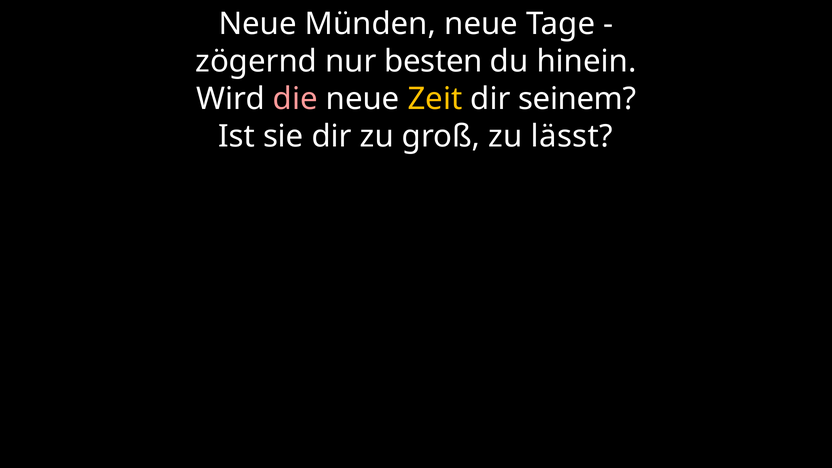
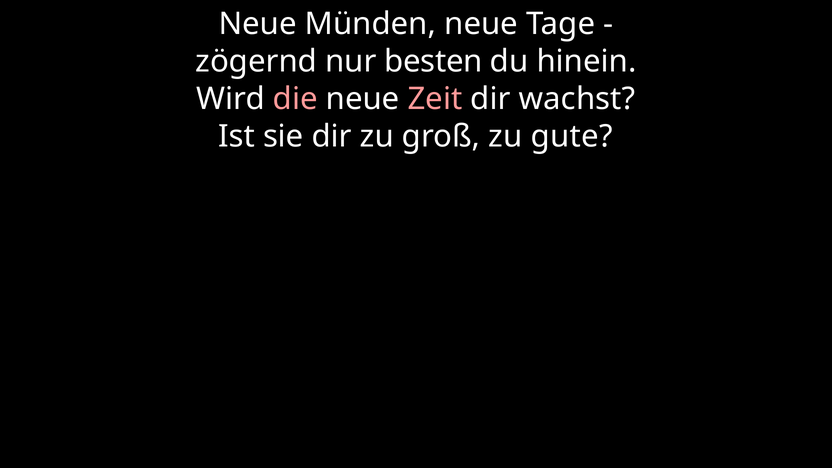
Zeit colour: yellow -> pink
seinem: seinem -> wachst
lässt: lässt -> gute
